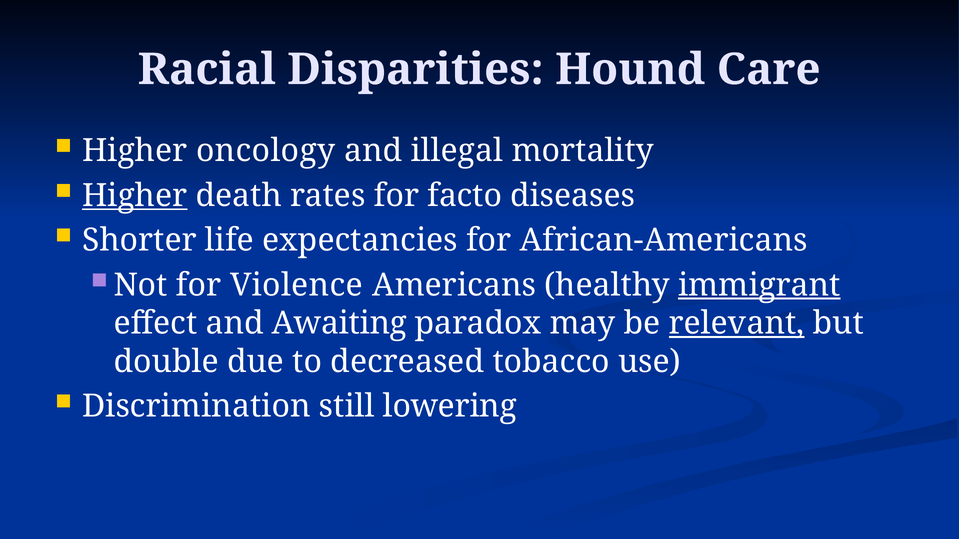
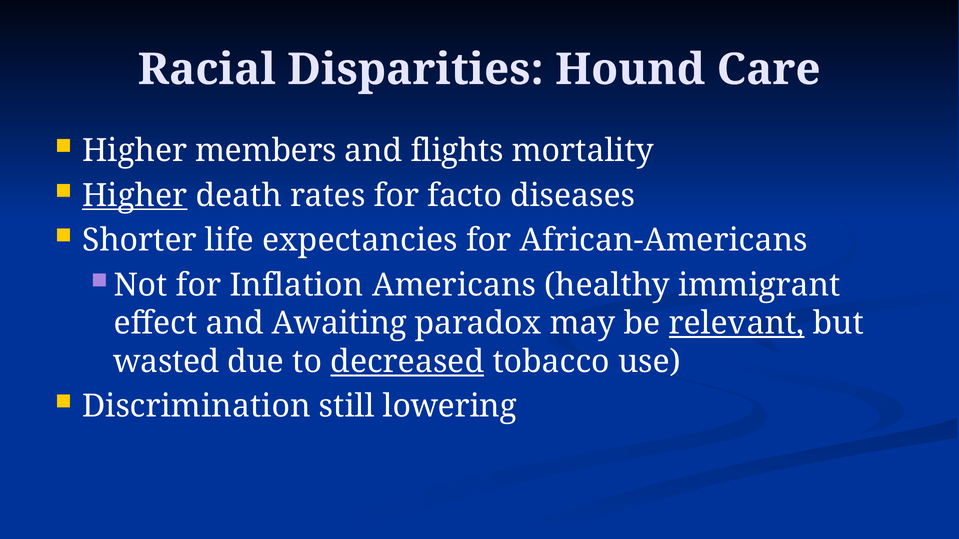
oncology: oncology -> members
illegal: illegal -> flights
Violence: Violence -> Inflation
immigrant underline: present -> none
double: double -> wasted
decreased underline: none -> present
